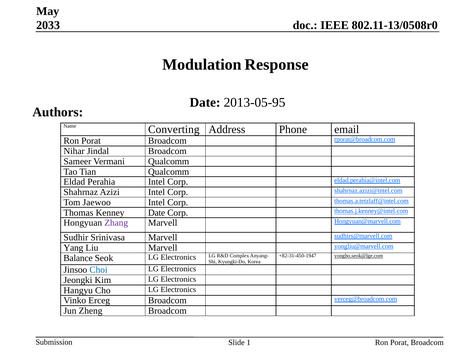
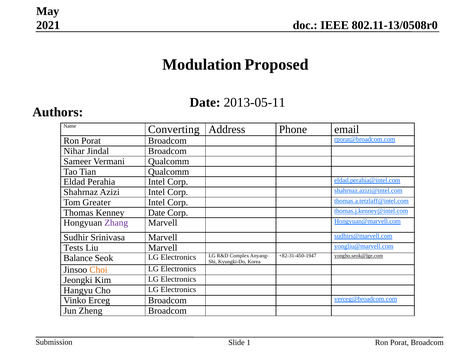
2033: 2033 -> 2021
Response: Response -> Proposed
2013-05-95: 2013-05-95 -> 2013-05-11
Jaewoo: Jaewoo -> Greater
Yang: Yang -> Tests
Choi colour: blue -> orange
